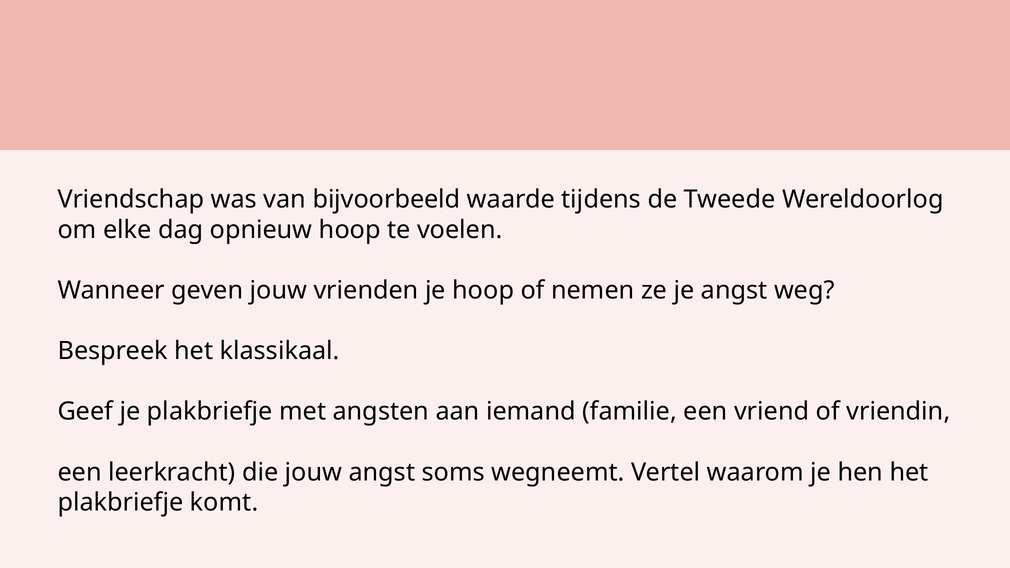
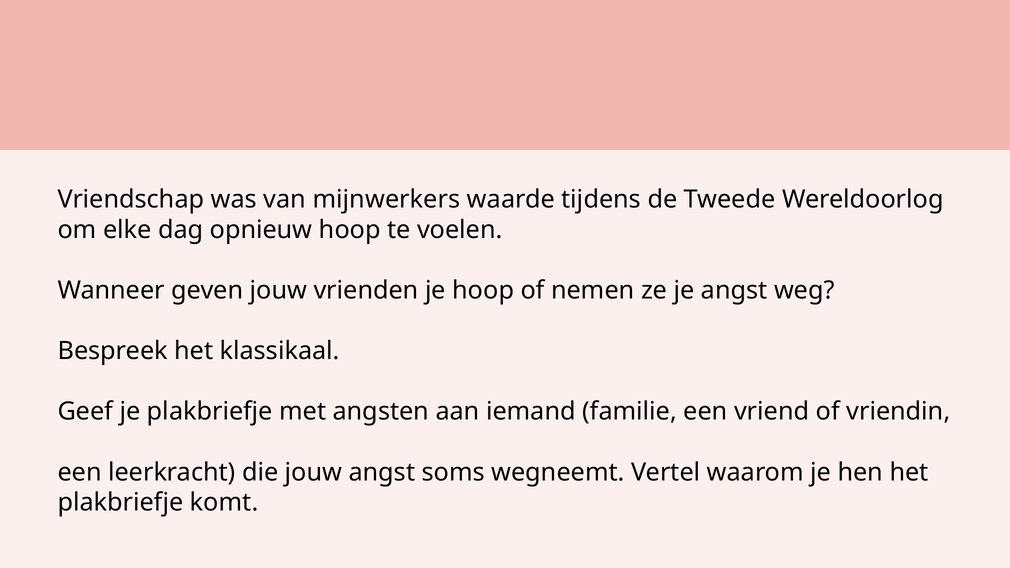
bijvoorbeeld: bijvoorbeeld -> mijnwerkers
